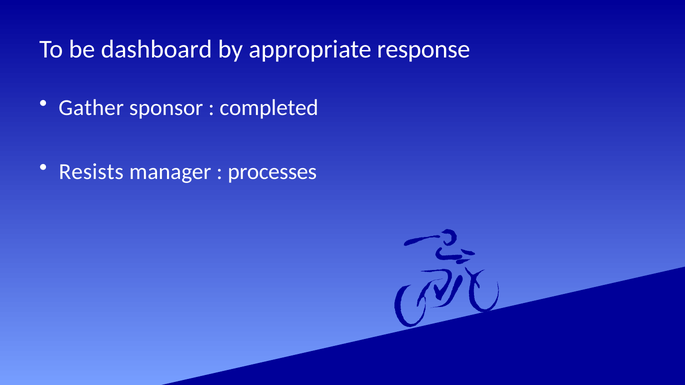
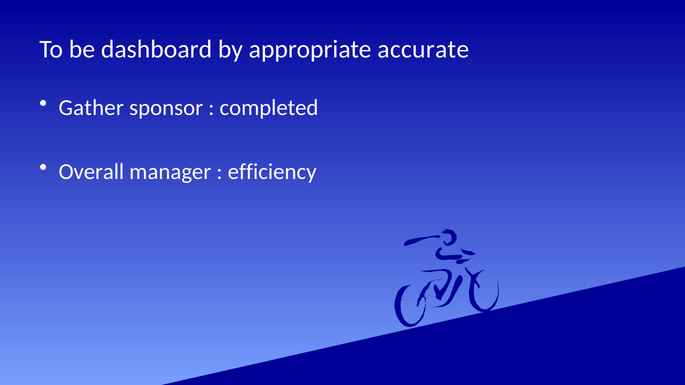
response: response -> accurate
Resists: Resists -> Overall
processes: processes -> efficiency
